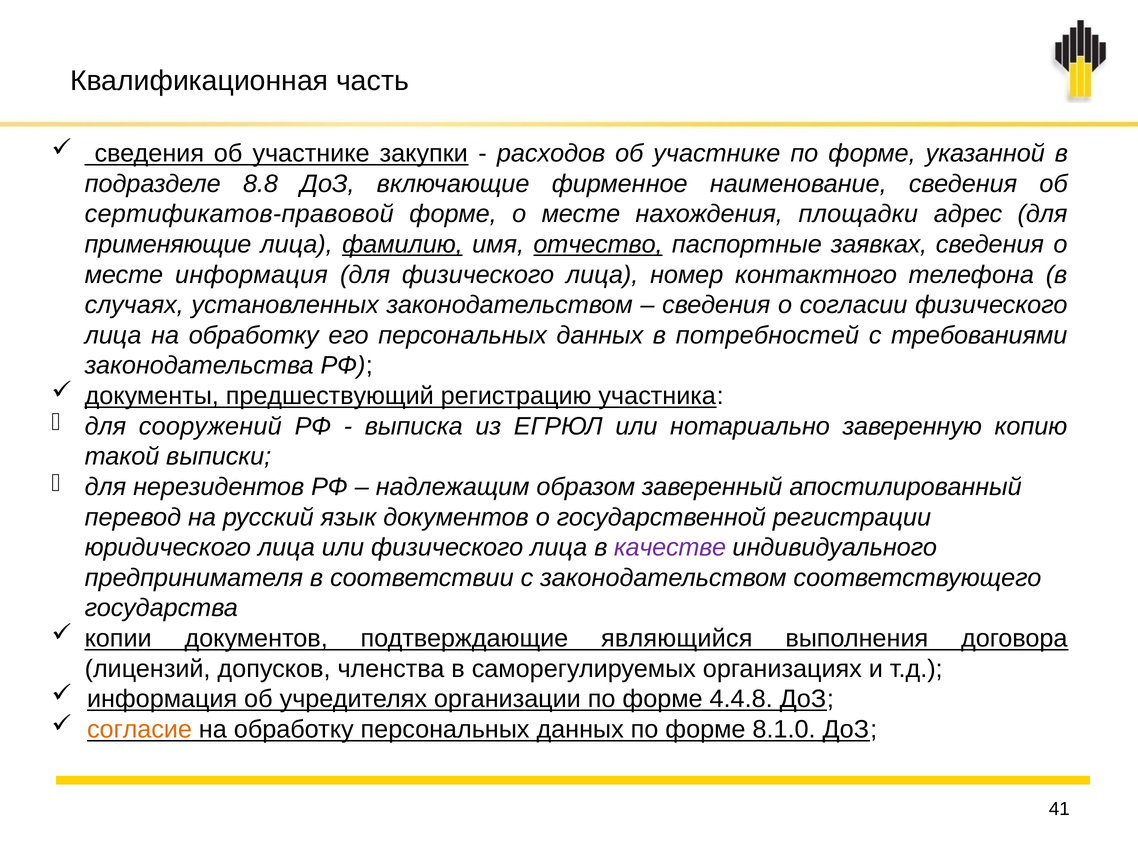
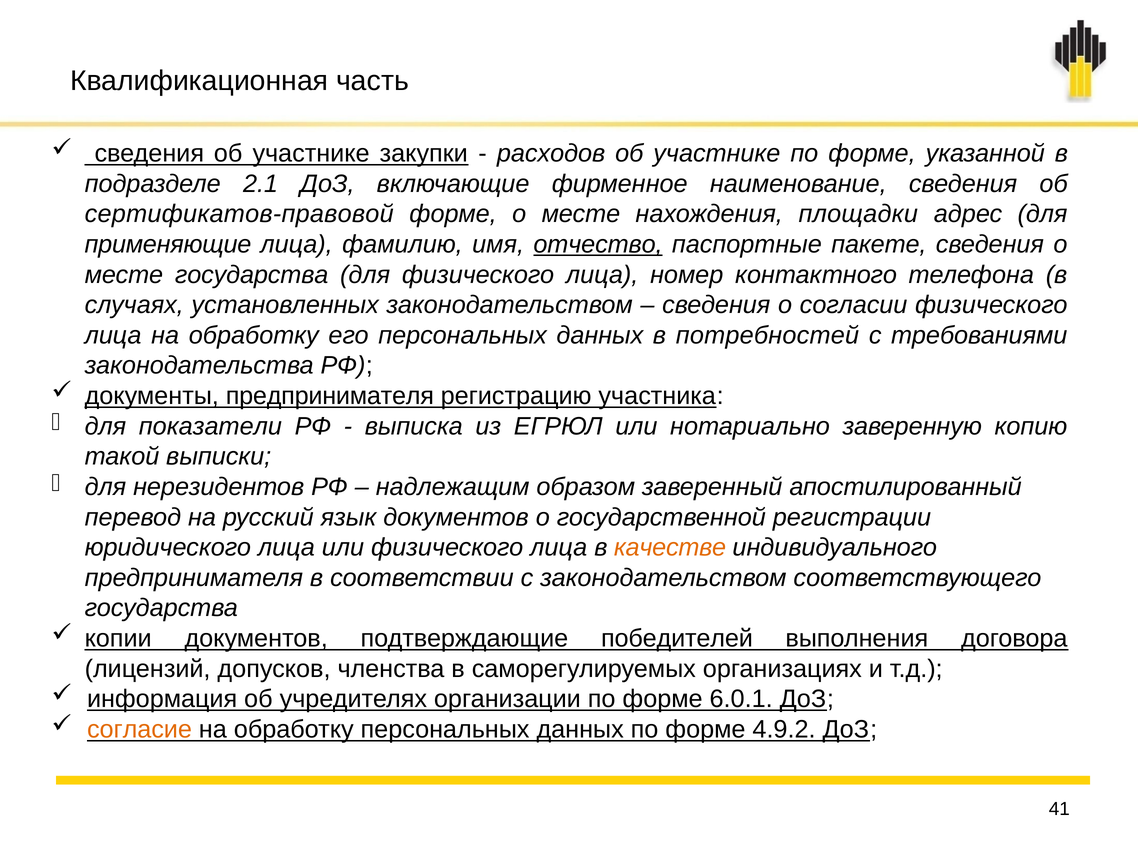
8.8: 8.8 -> 2.1
фамилию underline: present -> none
заявках: заявках -> пакете
месте информация: информация -> государства
документы предшествующий: предшествующий -> предпринимателя
сооружений: сооружений -> показатели
качестве colour: purple -> orange
являющийся: являющийся -> победителей
4.4.8: 4.4.8 -> 6.0.1
8.1.0: 8.1.0 -> 4.9.2
